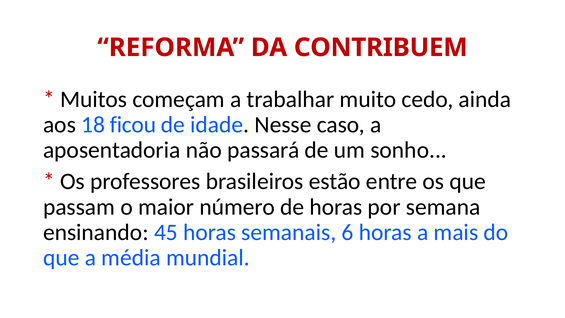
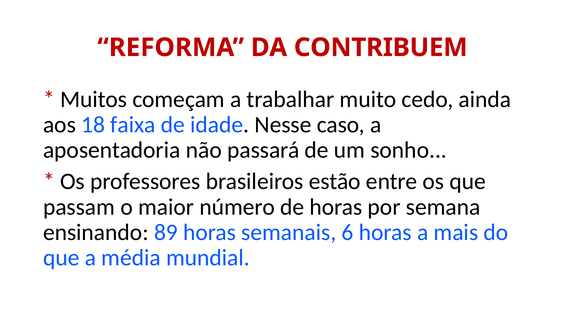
ficou: ficou -> faixa
45: 45 -> 89
